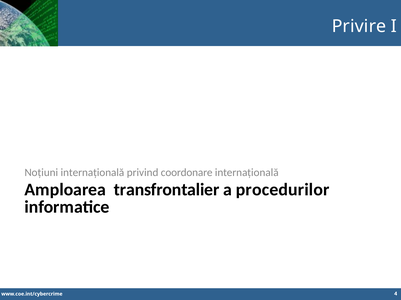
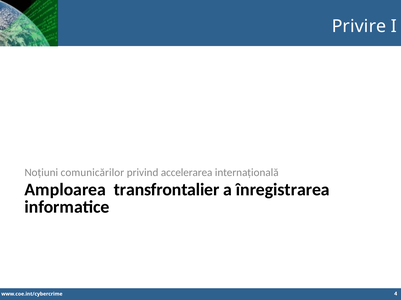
Noțiuni internațională: internațională -> comunicărilor
coordonare: coordonare -> accelerarea
procedurilor: procedurilor -> înregistrarea
